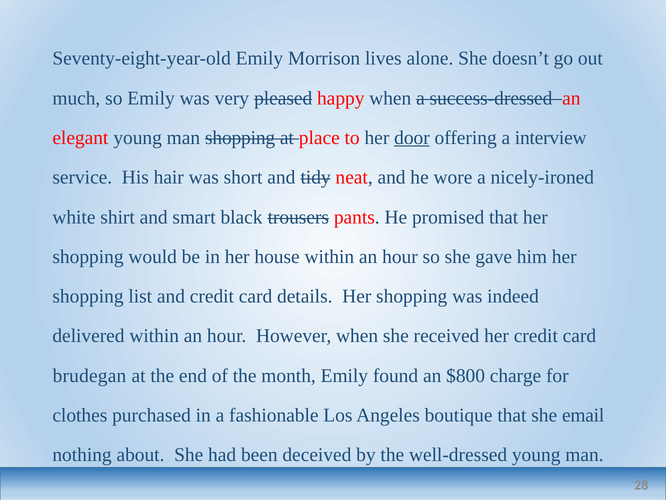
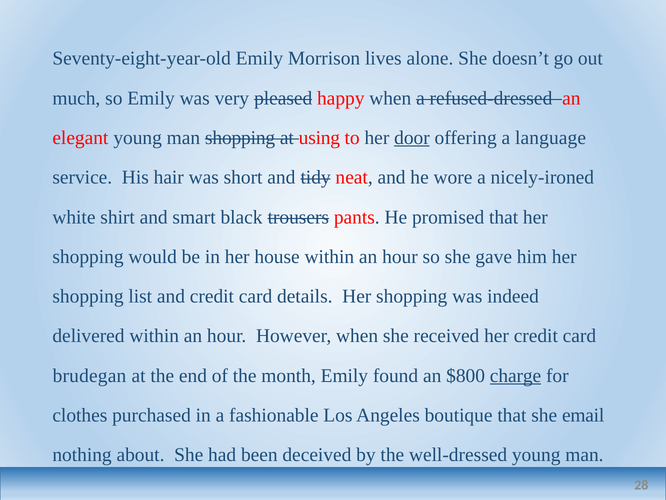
success-dressed: success-dressed -> refused-dressed
place: place -> using
interview: interview -> language
charge underline: none -> present
